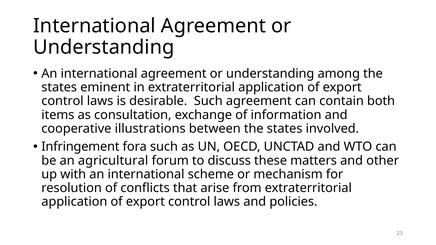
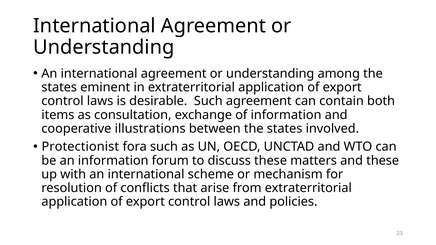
Infringement: Infringement -> Protectionist
an agricultural: agricultural -> information
and other: other -> these
